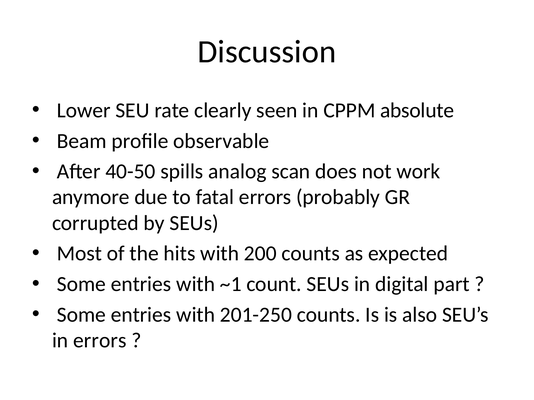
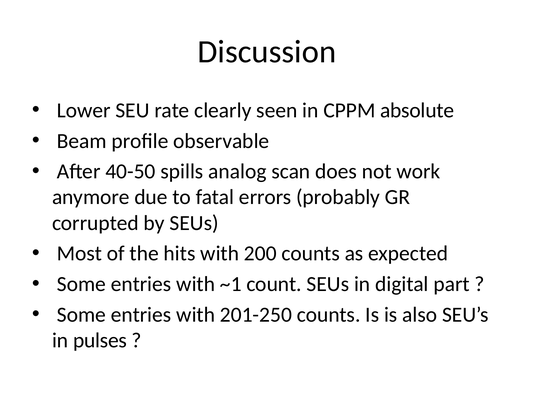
in errors: errors -> pulses
